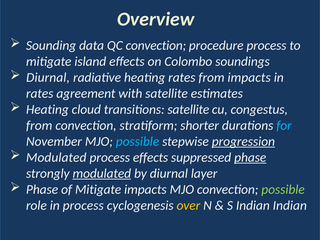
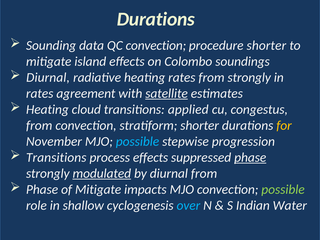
Overview at (156, 19): Overview -> Durations
procedure process: process -> shorter
from impacts: impacts -> strongly
satellite at (167, 93) underline: none -> present
transitions satellite: satellite -> applied
for colour: light blue -> yellow
progression underline: present -> none
Modulated at (56, 157): Modulated -> Transitions
diurnal layer: layer -> from
in process: process -> shallow
over colour: yellow -> light blue
Indian Indian: Indian -> Water
